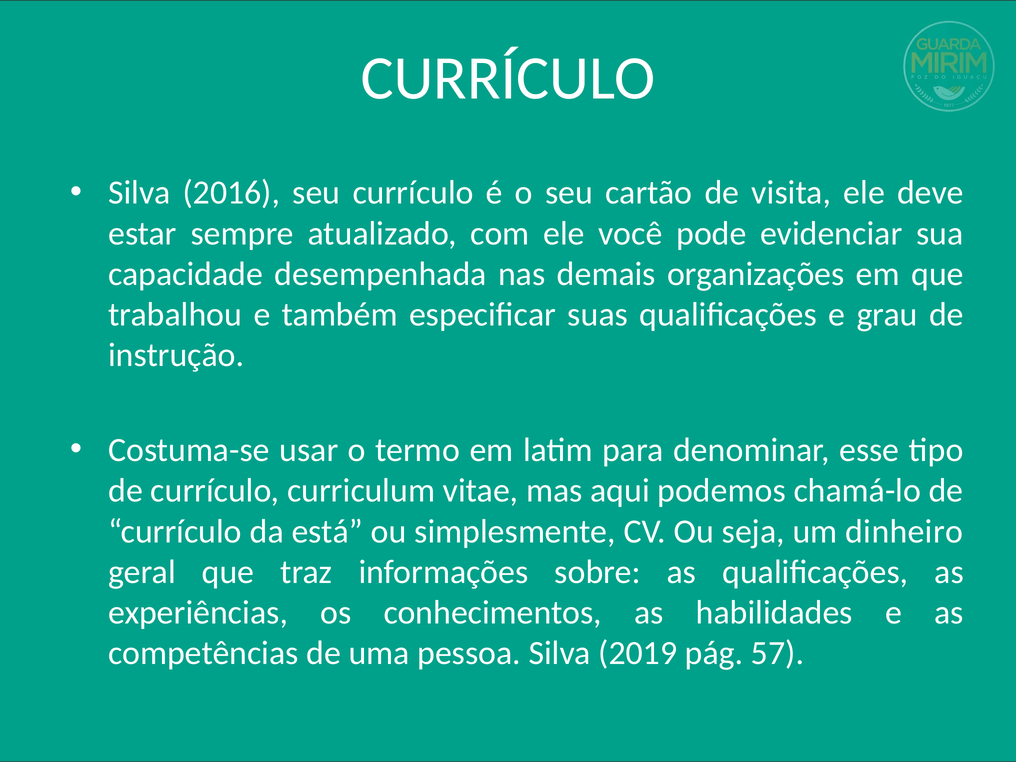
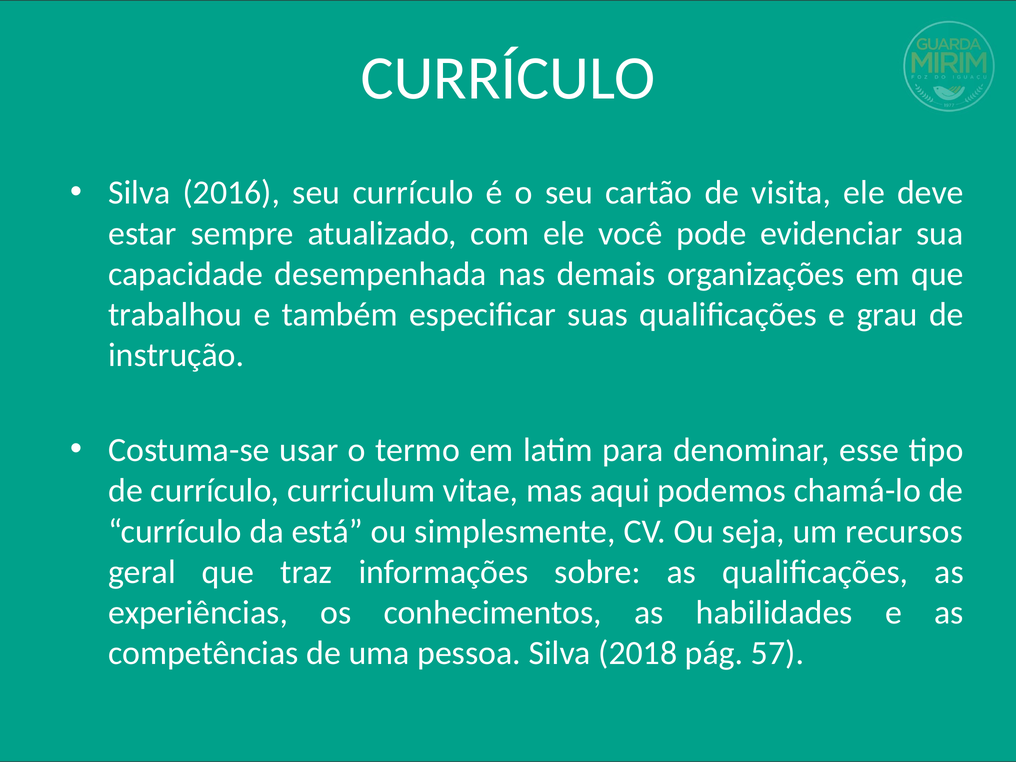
dinheiro: dinheiro -> recursos
2019: 2019 -> 2018
